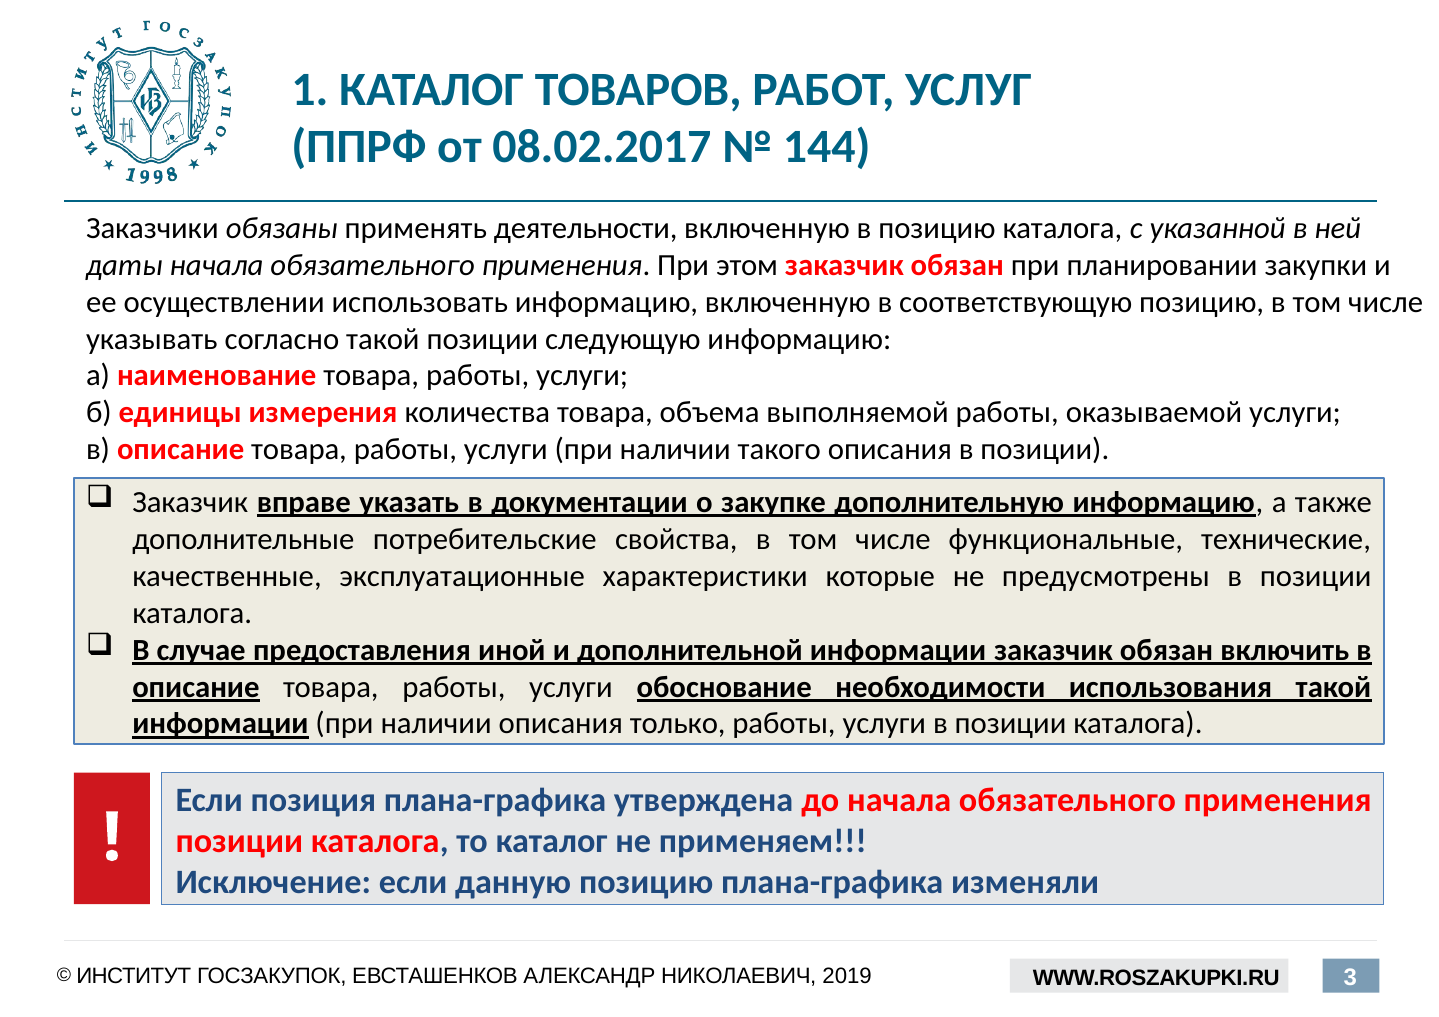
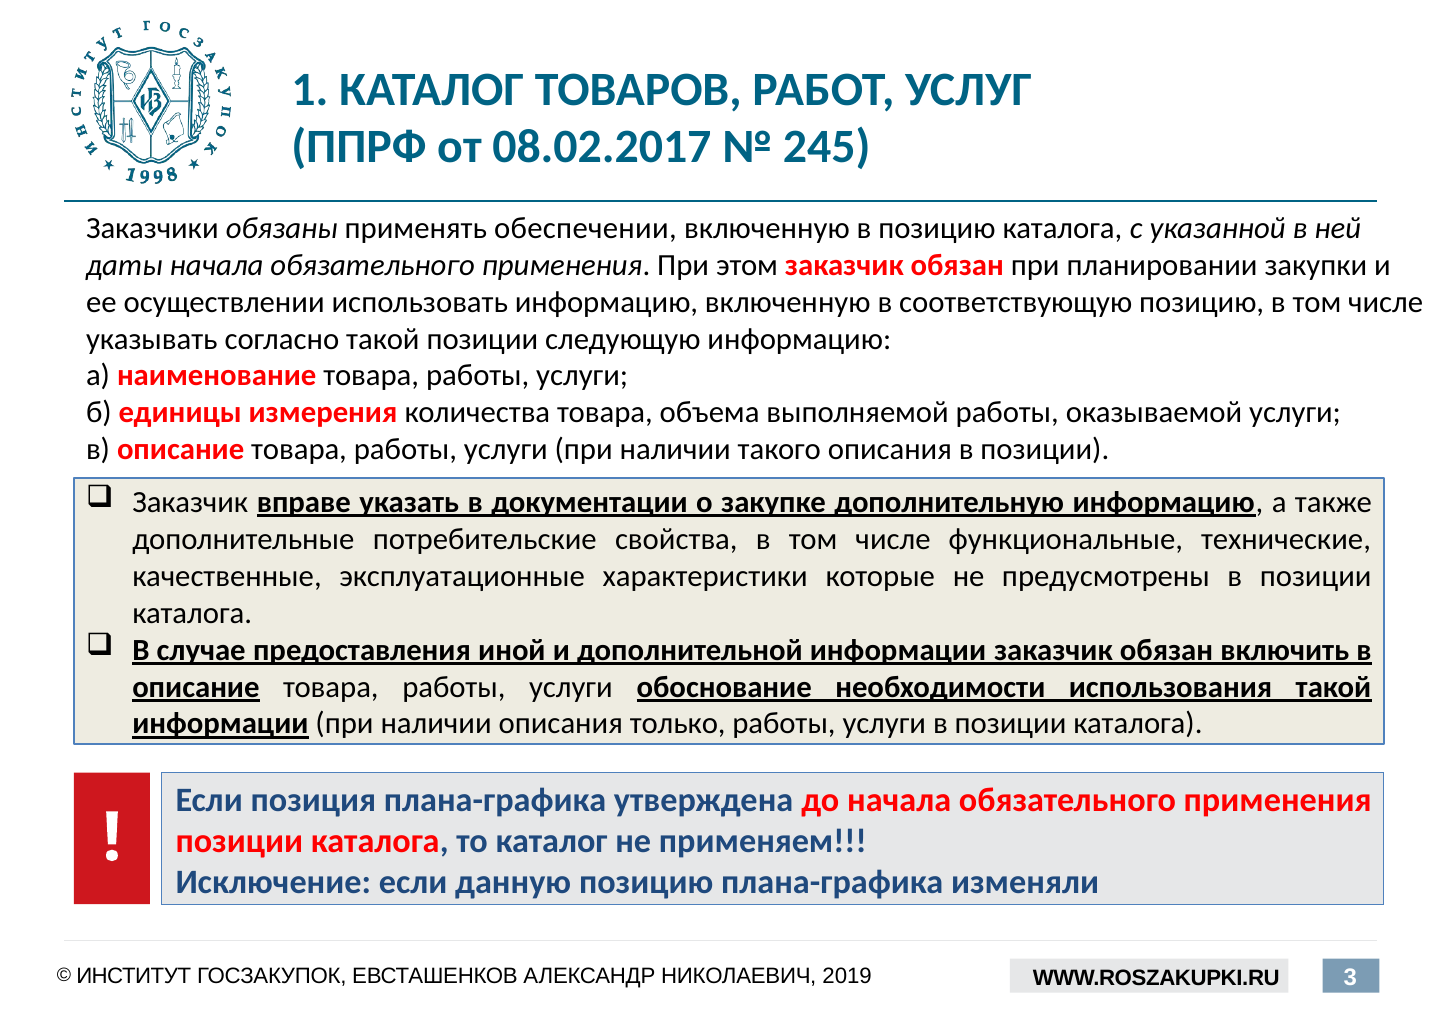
144: 144 -> 245
деятельности: деятельности -> обеспечении
